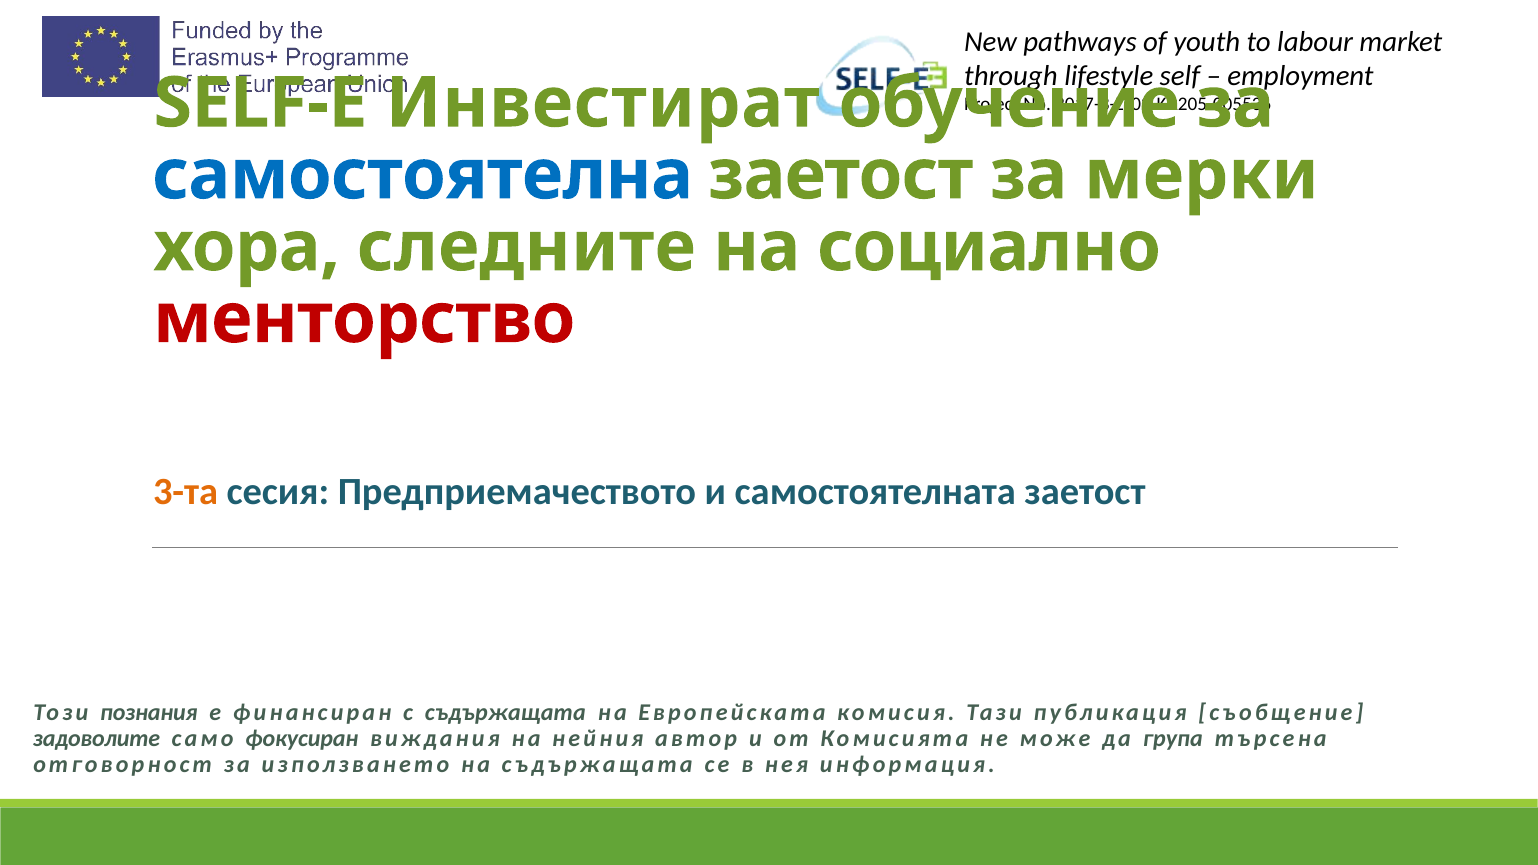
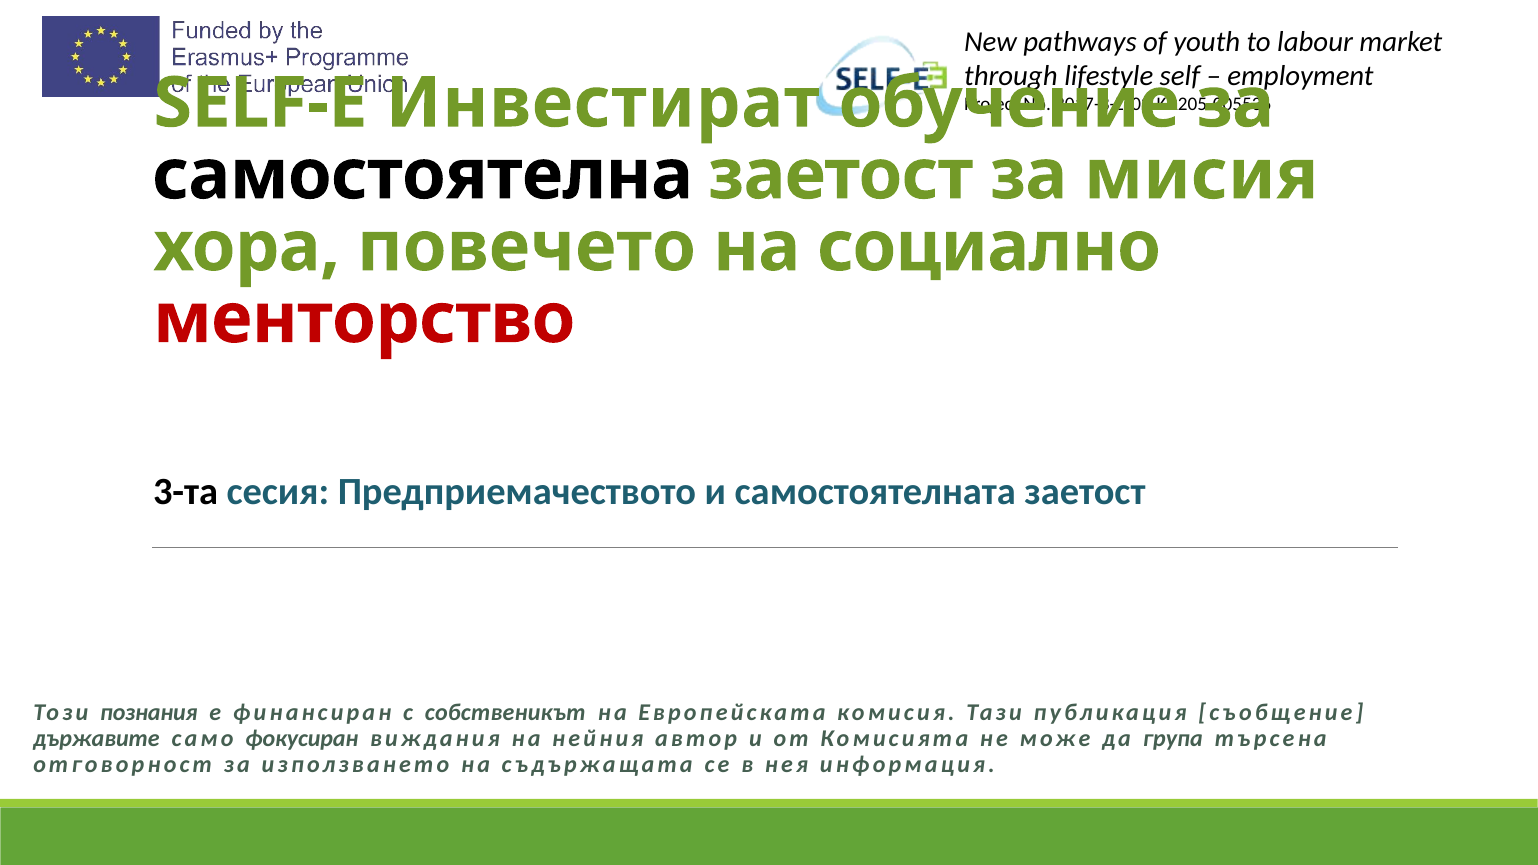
самостоятелна colour: blue -> black
мерки: мерки -> мисия
следните: следните -> повечето
3-та colour: orange -> black
с съдържащата: съдържащата -> собственикът
задоволите: задоволите -> държавите
